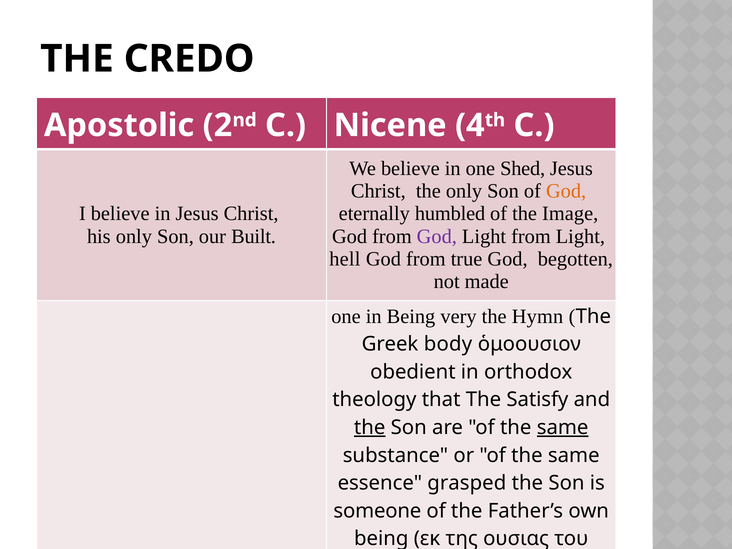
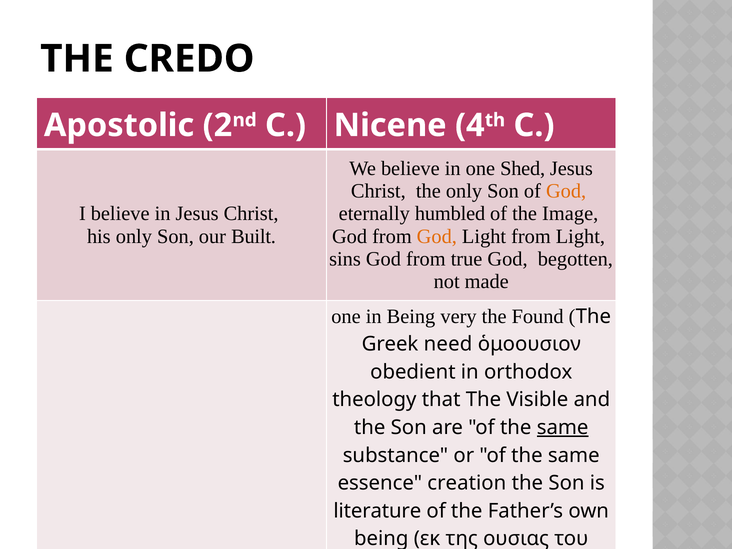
God at (437, 236) colour: purple -> orange
hell: hell -> sins
Hymn: Hymn -> Found
body: body -> need
Satisfy: Satisfy -> Visible
the at (370, 428) underline: present -> none
grasped: grasped -> creation
someone: someone -> literature
